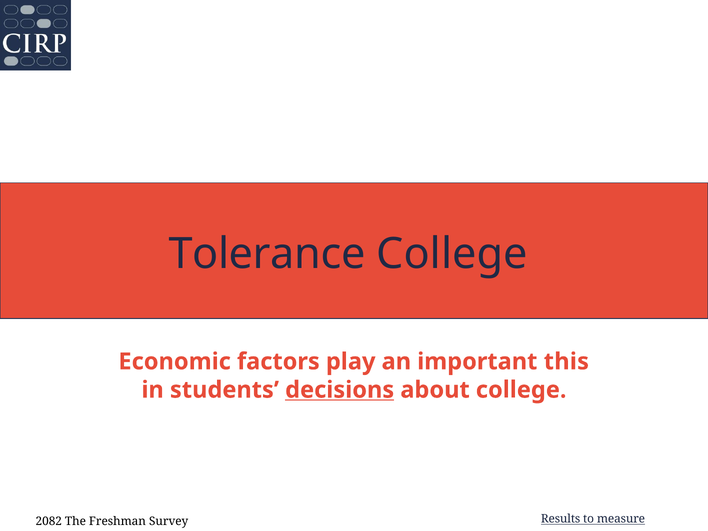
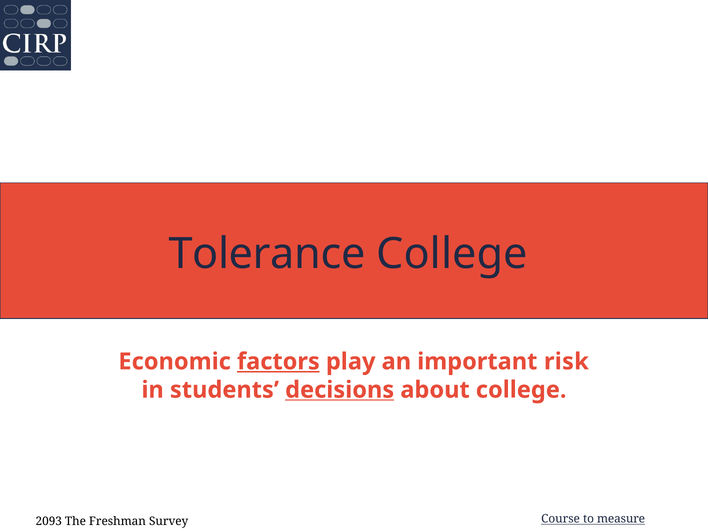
factors underline: none -> present
this: this -> risk
2082: 2082 -> 2093
Results: Results -> Course
